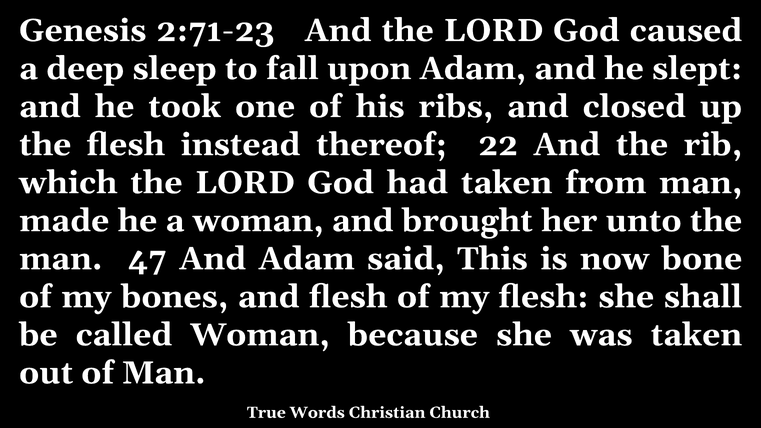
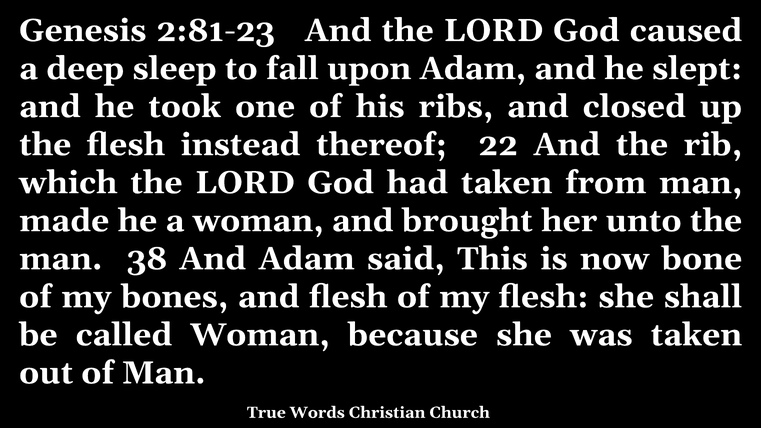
2:71-23: 2:71-23 -> 2:81-23
47: 47 -> 38
